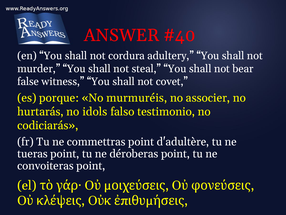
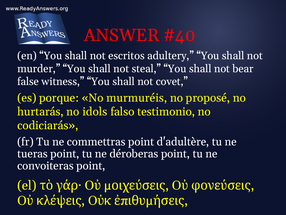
cordura: cordura -> escritos
associer: associer -> proposé
